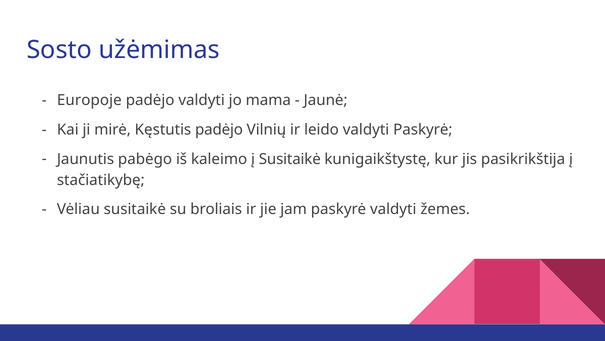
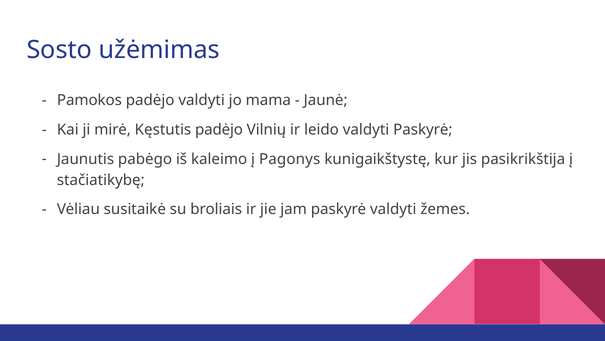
Europoje: Europoje -> Pamokos
į Susitaikė: Susitaikė -> Pagonys
